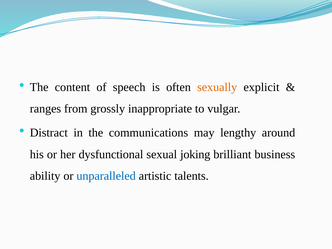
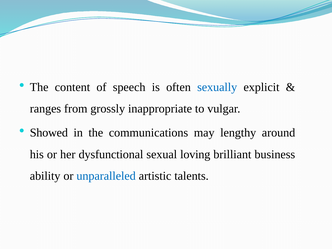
sexually colour: orange -> blue
Distract: Distract -> Showed
joking: joking -> loving
